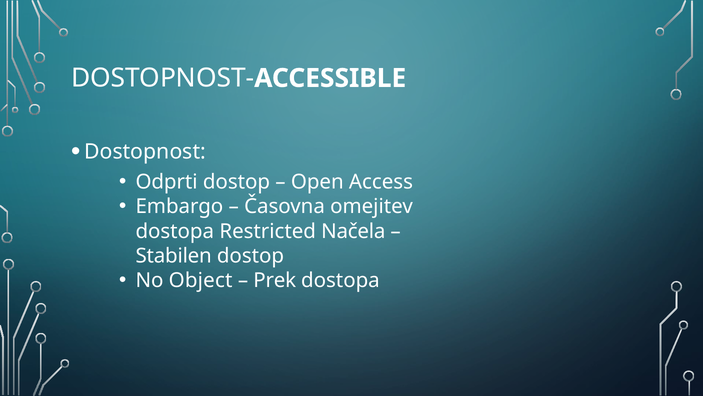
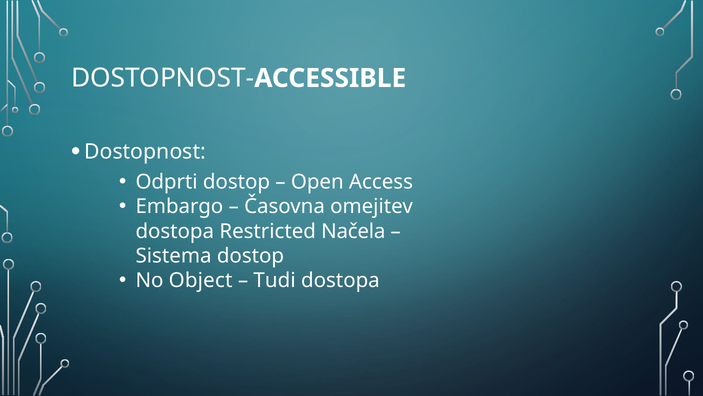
Stabilen: Stabilen -> Sistema
Prek: Prek -> Tudi
